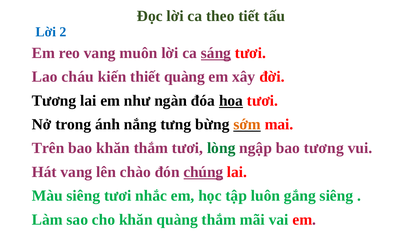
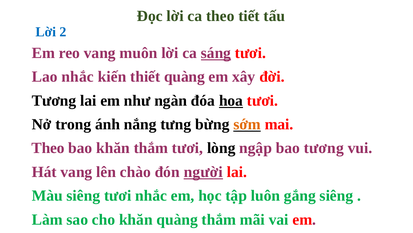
Lao cháu: cháu -> nhắc
Trên at (48, 148): Trên -> Theo
lòng colour: green -> black
chúng: chúng -> người
